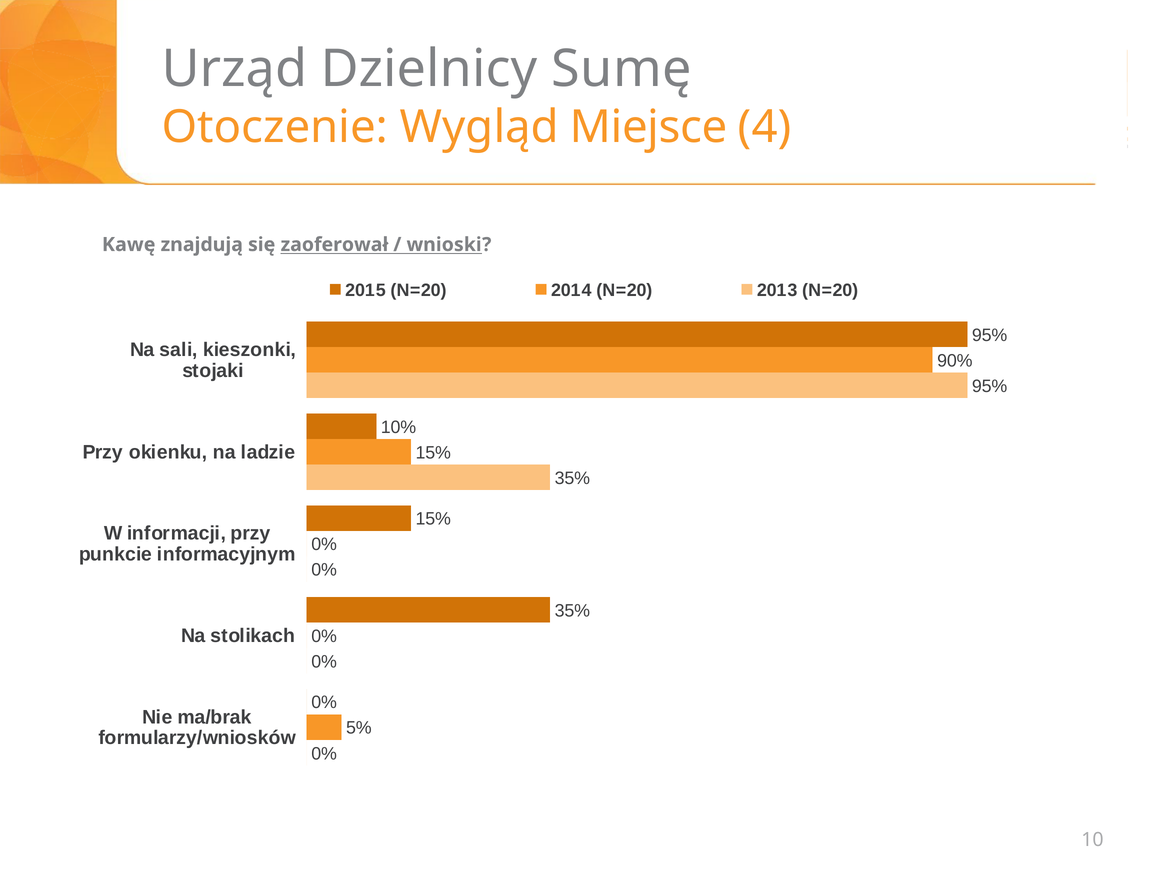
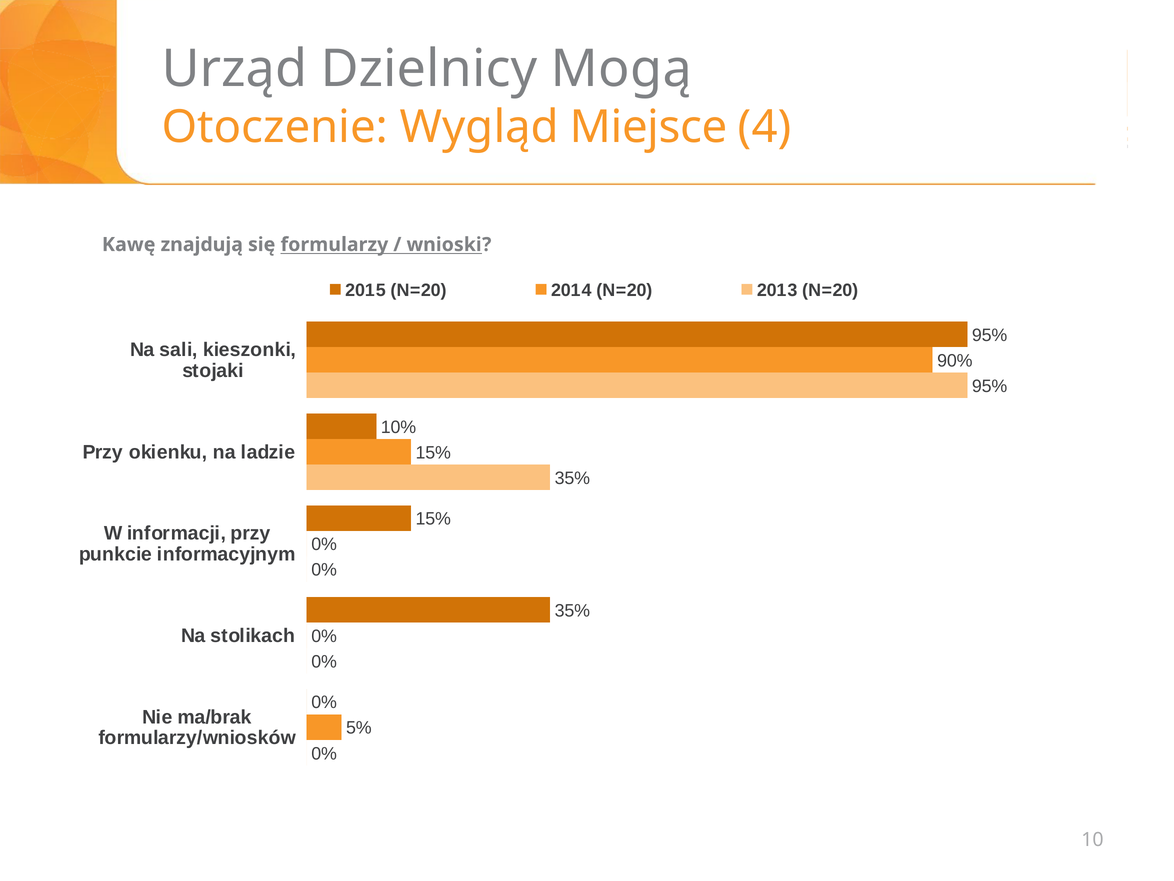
Sumę: Sumę -> Mogą
zaoferował: zaoferował -> formularzy
